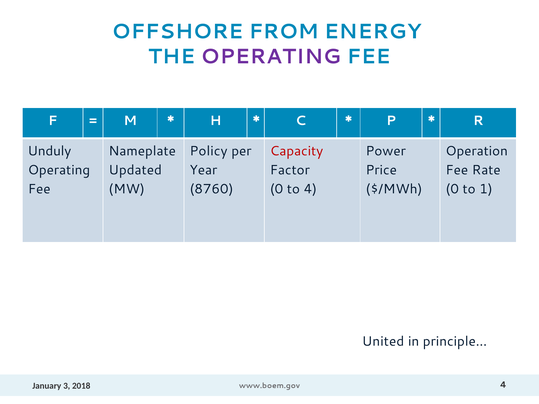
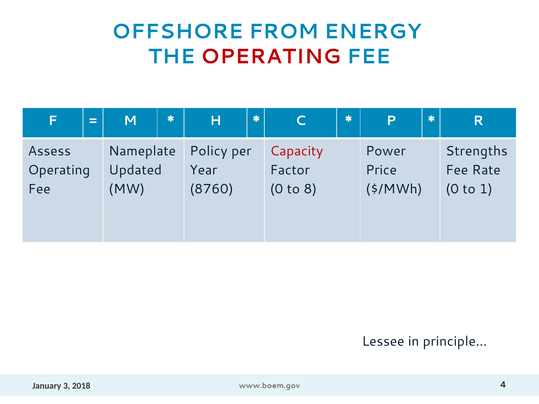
OPERATING at (271, 57) colour: purple -> red
Unduly: Unduly -> Assess
Operation: Operation -> Strengths
to 4: 4 -> 8
United: United -> Lessee
